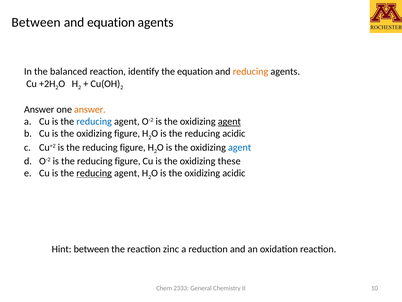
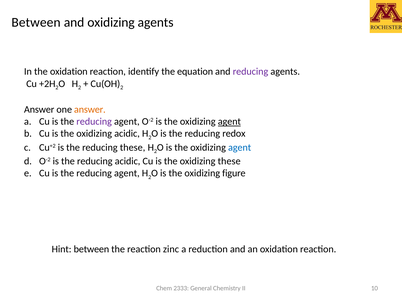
and equation: equation -> oxidizing
the balanced: balanced -> oxidation
reducing at (250, 71) colour: orange -> purple
reducing at (94, 121) colour: blue -> purple
oxidizing figure: figure -> acidic
reducing acidic: acidic -> redox
figure at (133, 147): figure -> these
figure at (128, 161): figure -> acidic
reducing at (94, 173) underline: present -> none
oxidizing acidic: acidic -> figure
